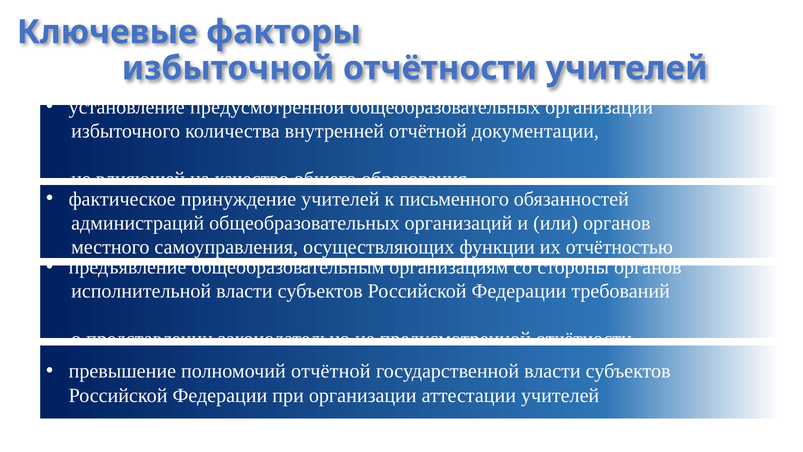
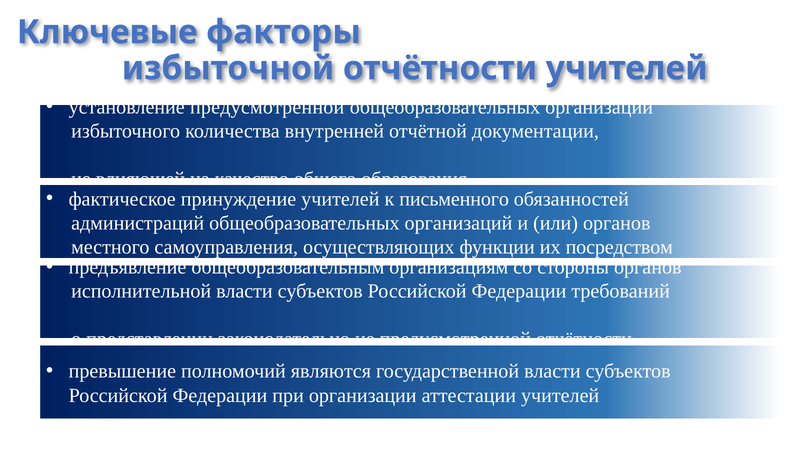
отчётностью: отчётностью -> посредством
полномочий отчётной: отчётной -> являются
